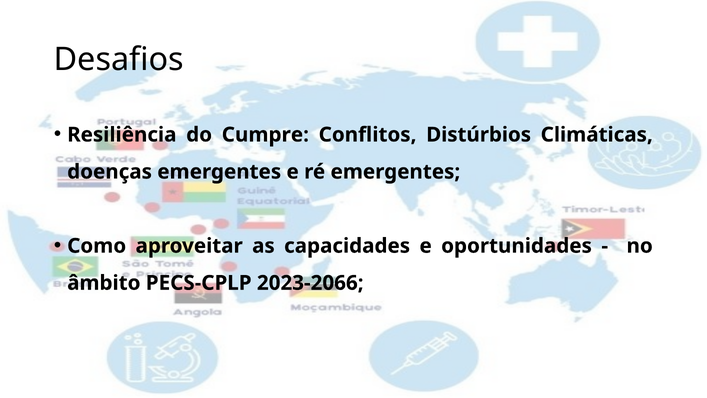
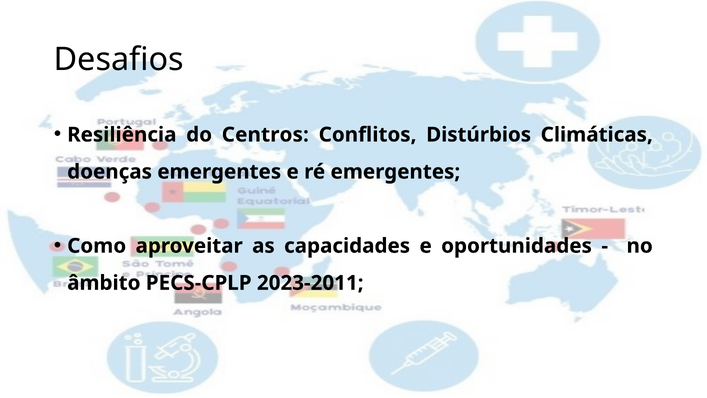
Cumpre: Cumpre -> Centros
2023-2066: 2023-2066 -> 2023-2011
